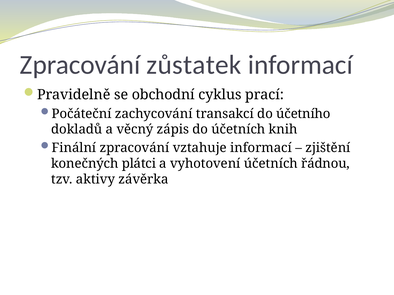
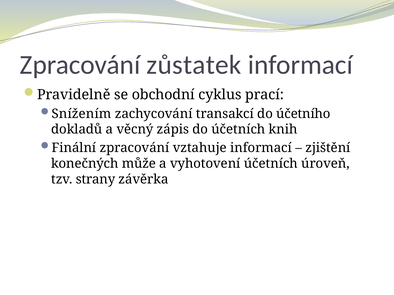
Počáteční: Počáteční -> Snížením
plátci: plátci -> může
řádnou: řádnou -> úroveň
aktivy: aktivy -> strany
